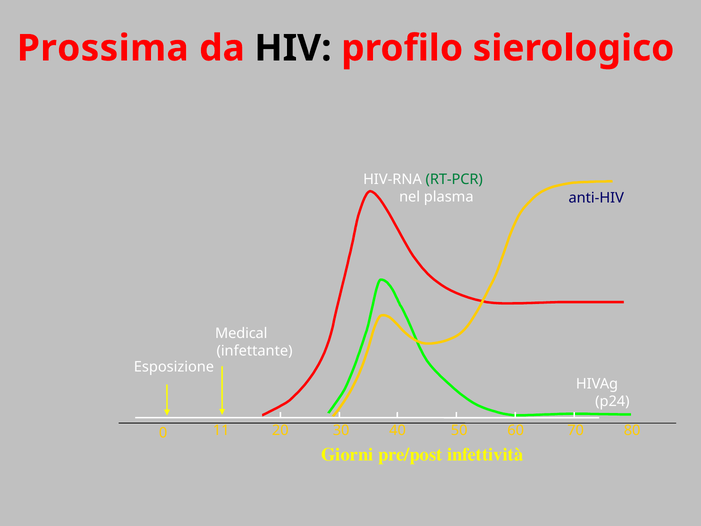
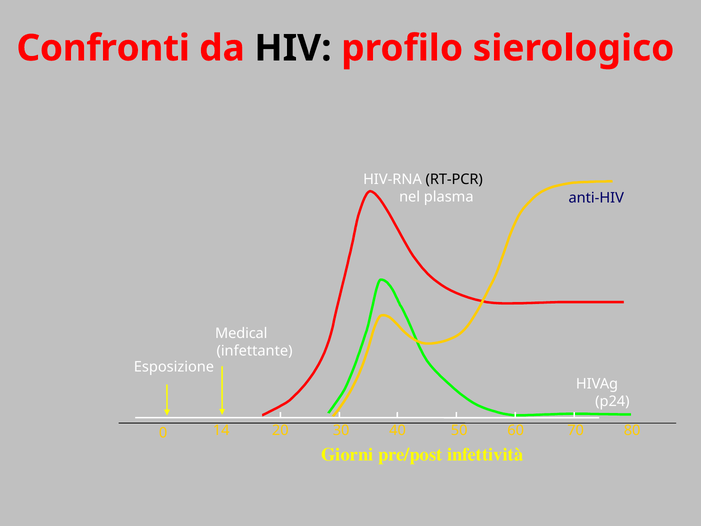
Prossima: Prossima -> Confronti
RT-PCR colour: green -> black
11: 11 -> 14
